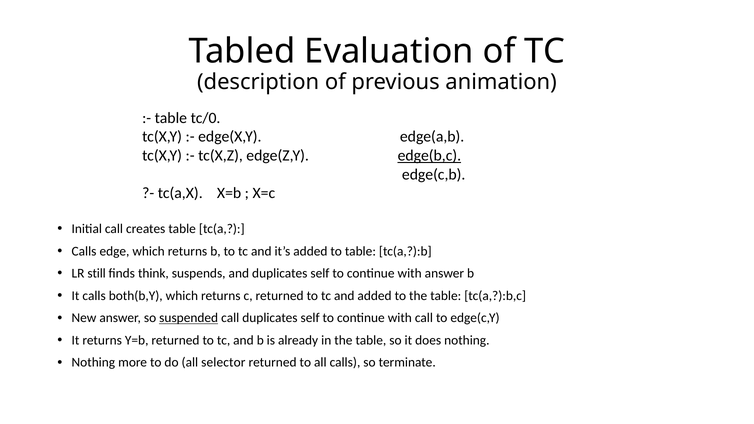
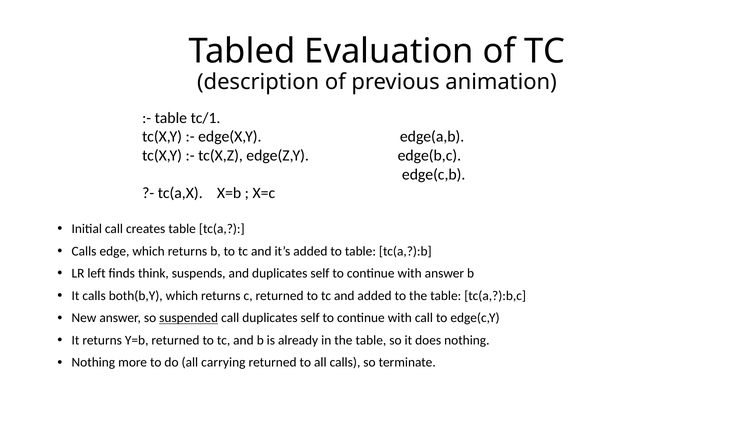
tc/0: tc/0 -> tc/1
edge(b,c underline: present -> none
still: still -> left
selector: selector -> carrying
